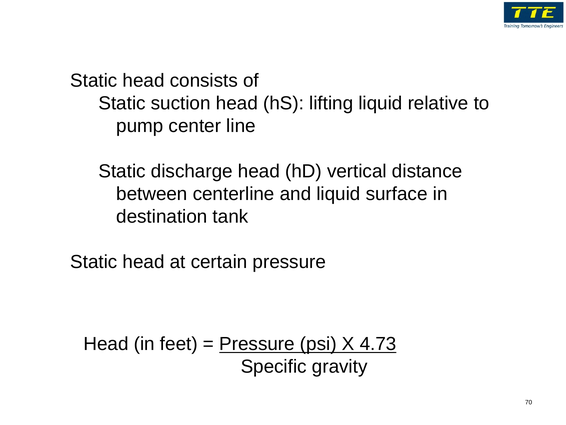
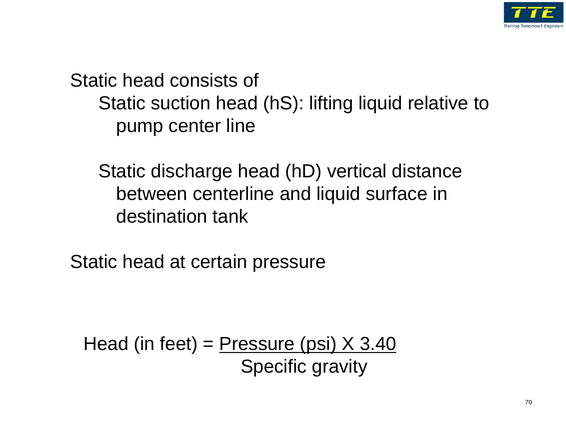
4.73: 4.73 -> 3.40
